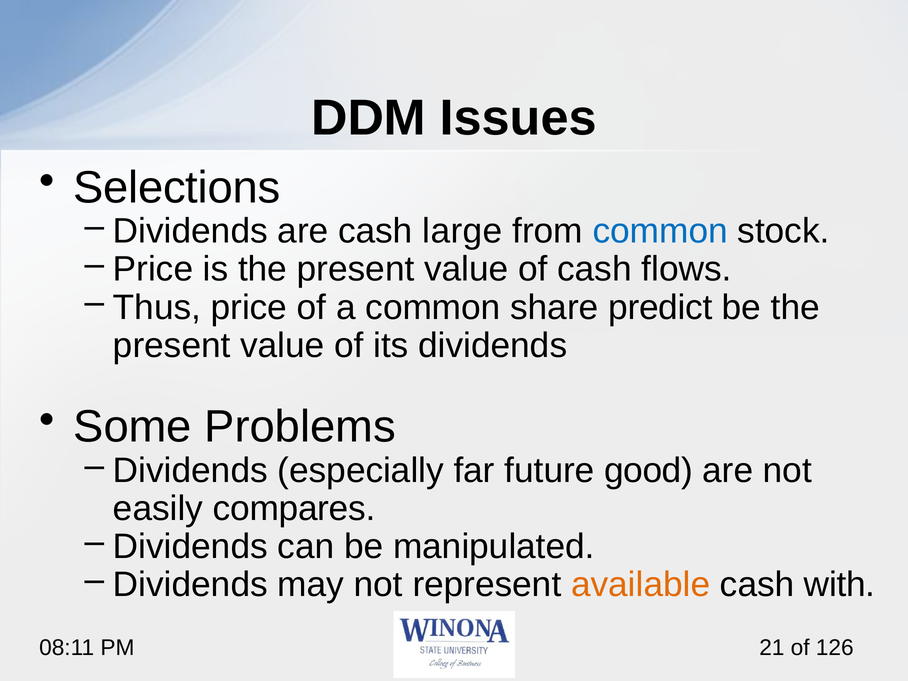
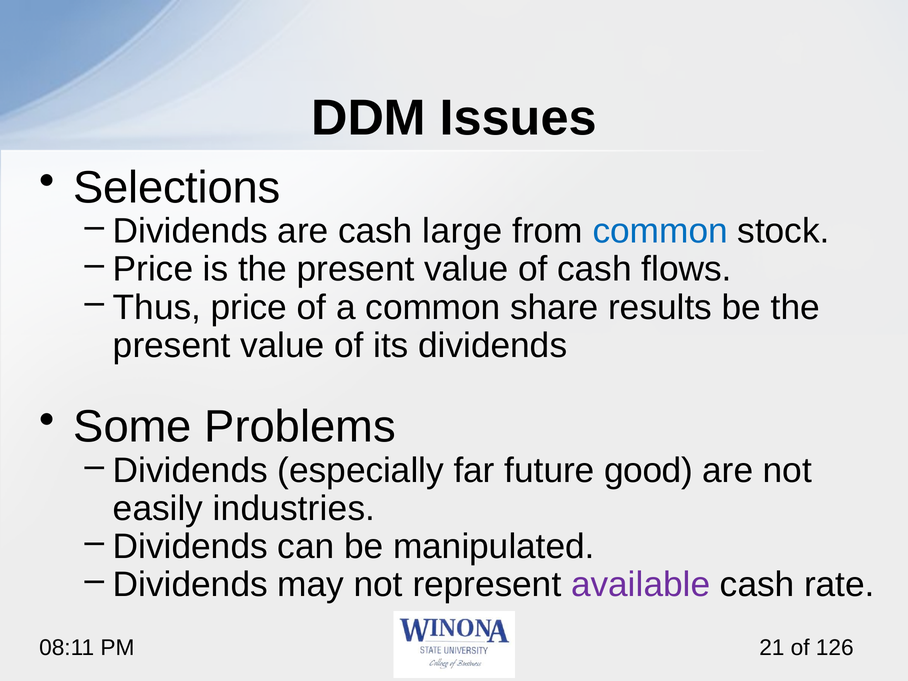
predict: predict -> results
compares: compares -> industries
available colour: orange -> purple
with: with -> rate
